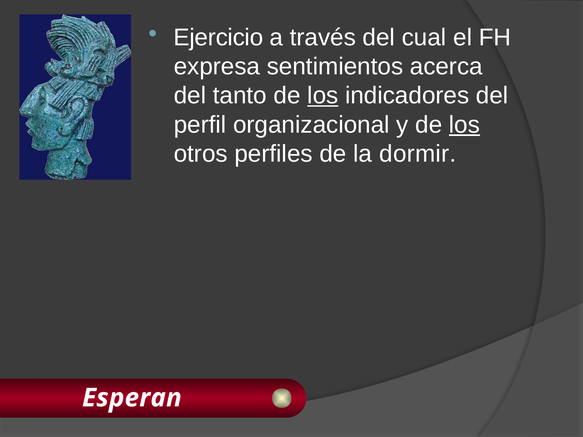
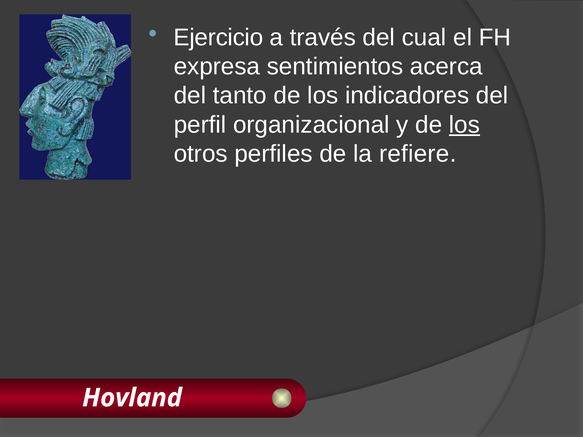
los at (323, 96) underline: present -> none
dormir: dormir -> refiere
Esperan: Esperan -> Hovland
